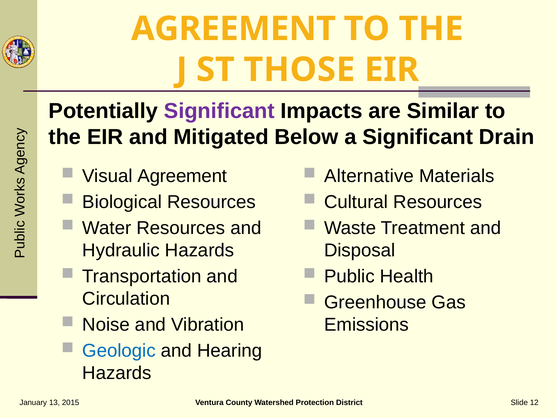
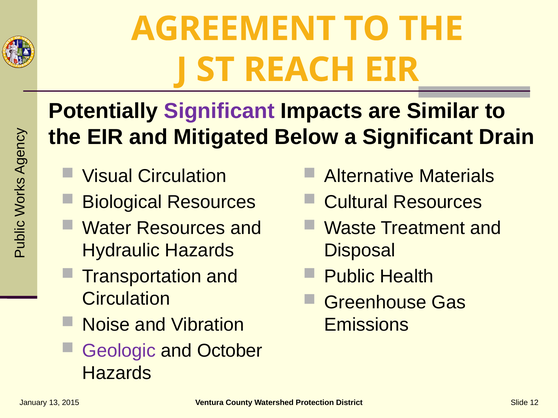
THOSE: THOSE -> REACH
Visual Agreement: Agreement -> Circulation
Geologic colour: blue -> purple
Hearing: Hearing -> October
